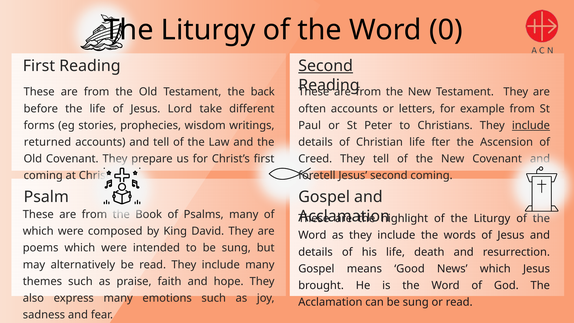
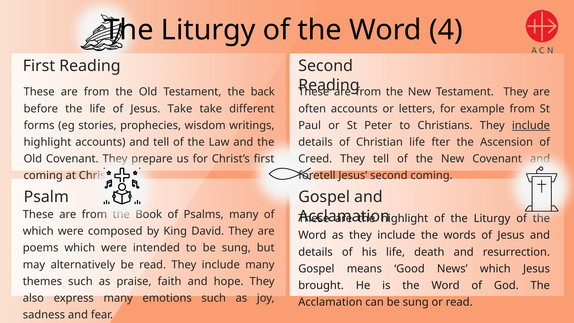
0: 0 -> 4
Second at (326, 66) underline: present -> none
Jesus Lord: Lord -> Take
returned at (47, 142): returned -> highlight
